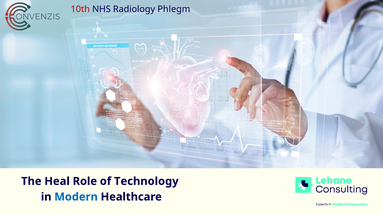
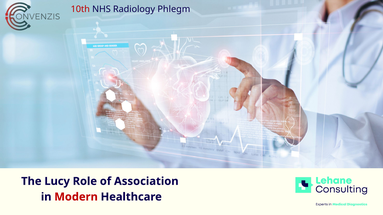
Heal: Heal -> Lucy
Technology: Technology -> Association
Modern colour: blue -> red
